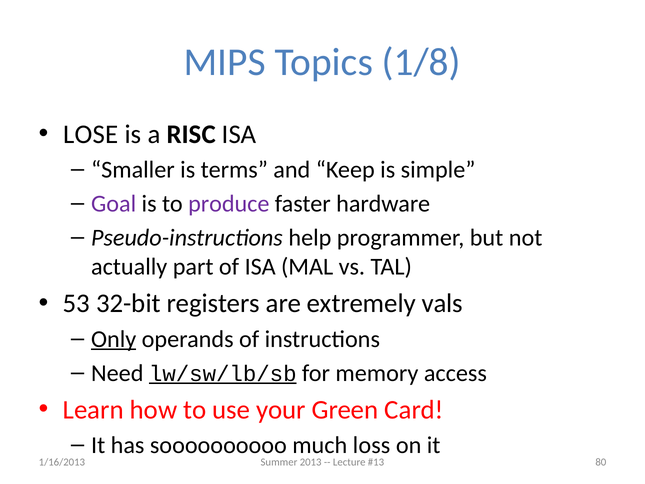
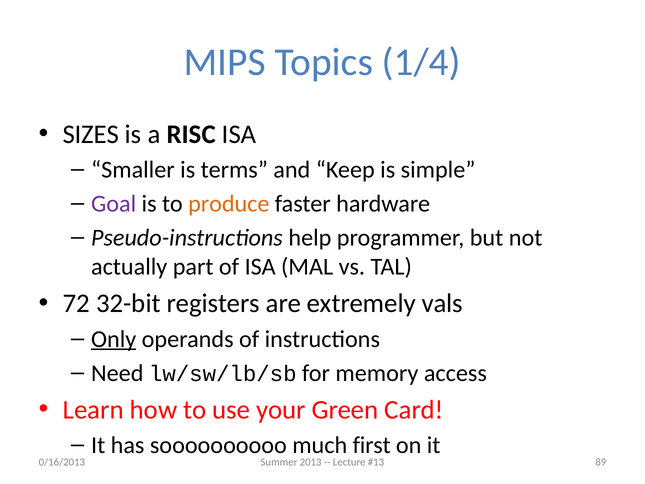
1/8: 1/8 -> 1/4
LOSE: LOSE -> SIZES
produce colour: purple -> orange
53: 53 -> 72
lw/sw/lb/sb underline: present -> none
loss: loss -> first
80: 80 -> 89
1/16/2013: 1/16/2013 -> 0/16/2013
